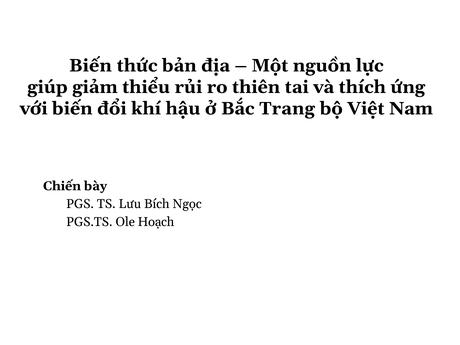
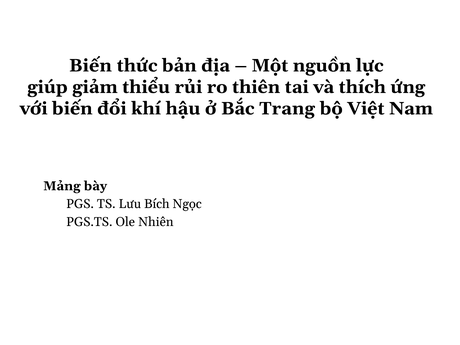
Chiến: Chiến -> Mảng
Hoạch: Hoạch -> Nhiên
